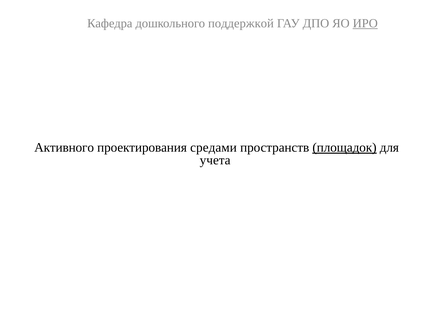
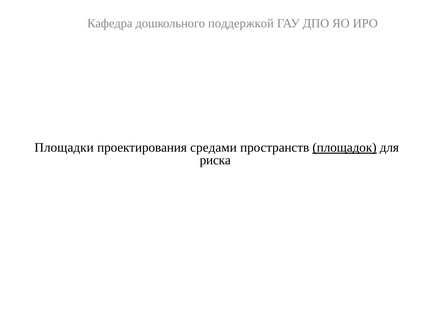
ИРО underline: present -> none
Активного: Активного -> Площадки
учета: учета -> риска
